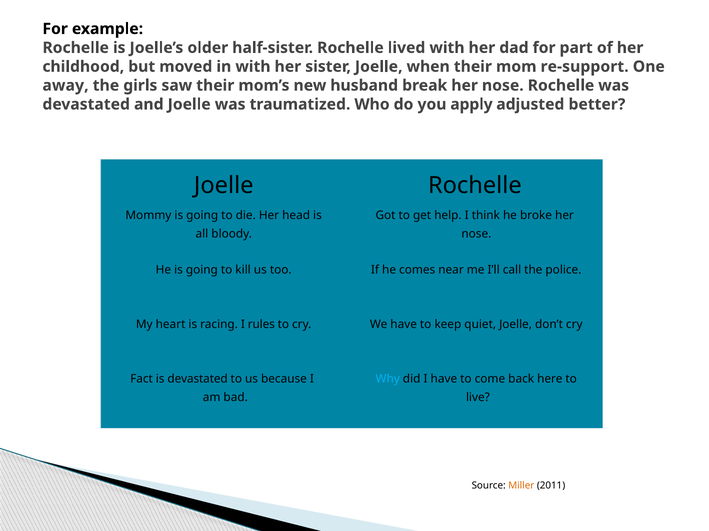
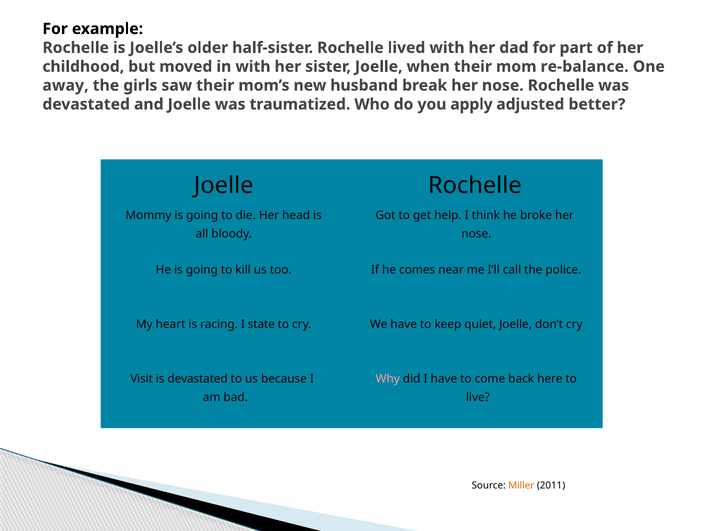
re-support: re-support -> re-balance
rules: rules -> state
Fact: Fact -> Visit
Why colour: light blue -> pink
